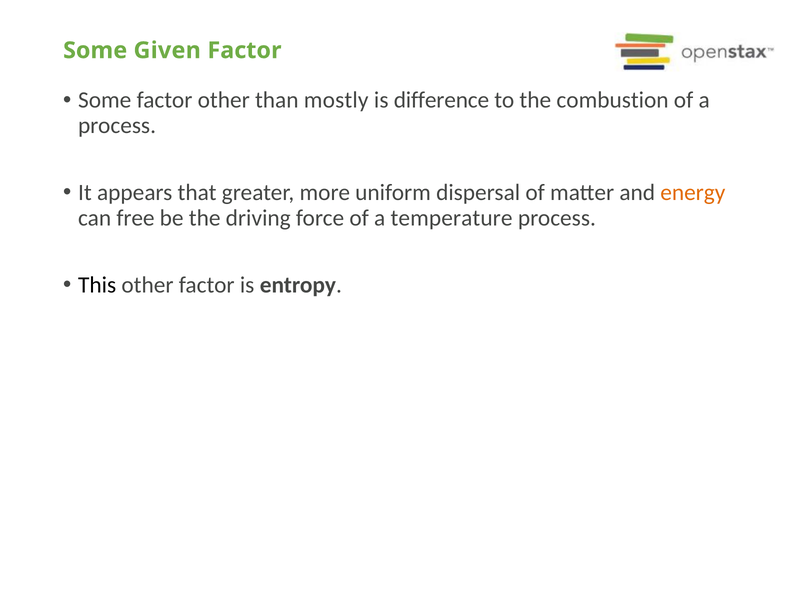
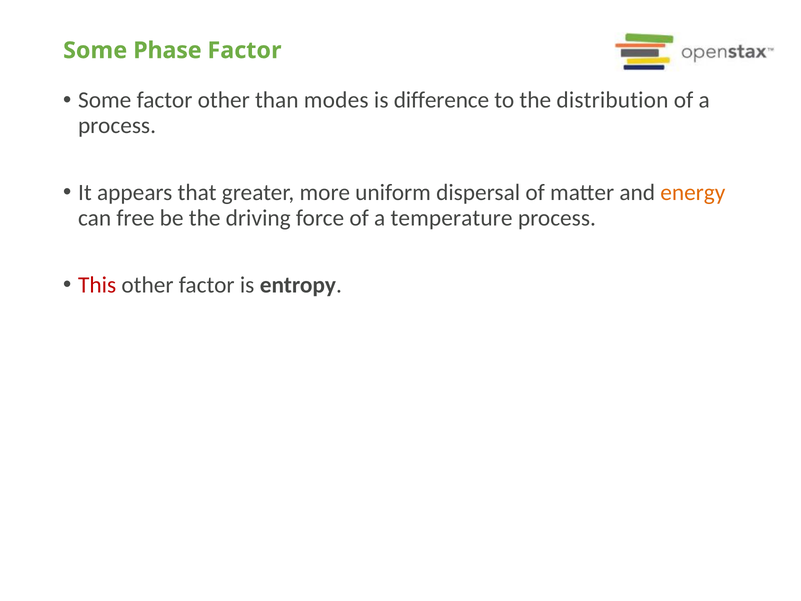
Given: Given -> Phase
mostly: mostly -> modes
combustion: combustion -> distribution
This colour: black -> red
